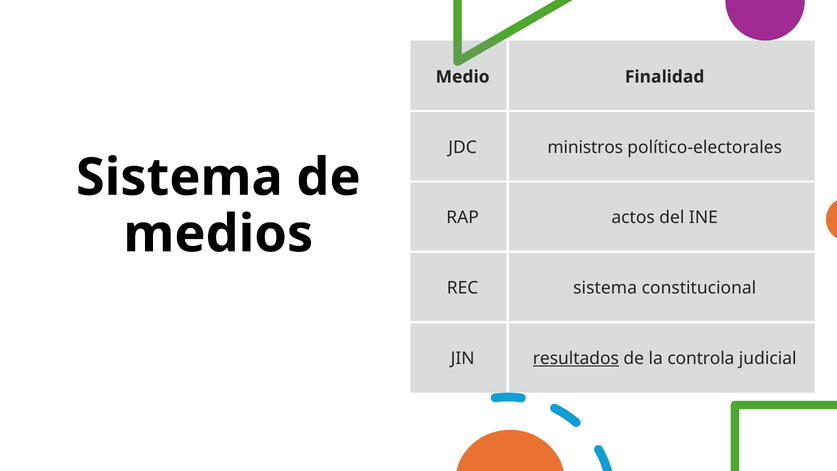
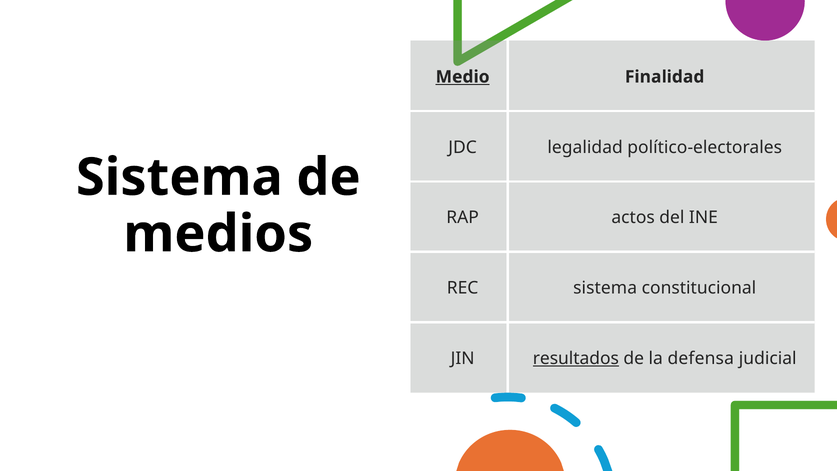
Medio underline: none -> present
ministros: ministros -> legalidad
controla: controla -> defensa
